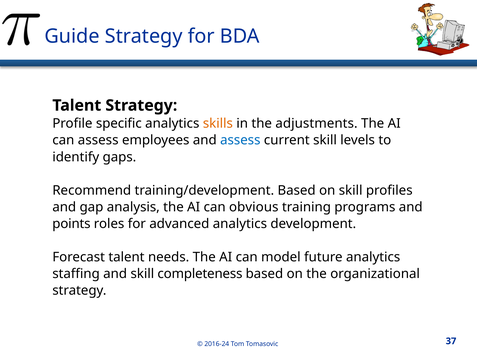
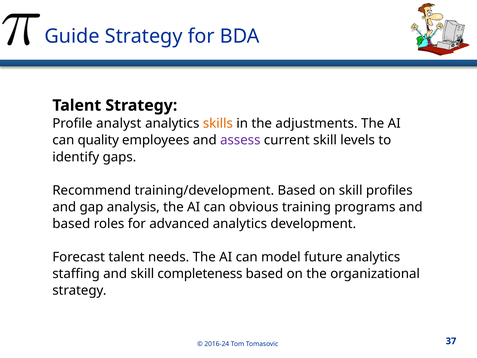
specific: specific -> analyst
can assess: assess -> quality
assess at (240, 140) colour: blue -> purple
points at (71, 224): points -> based
